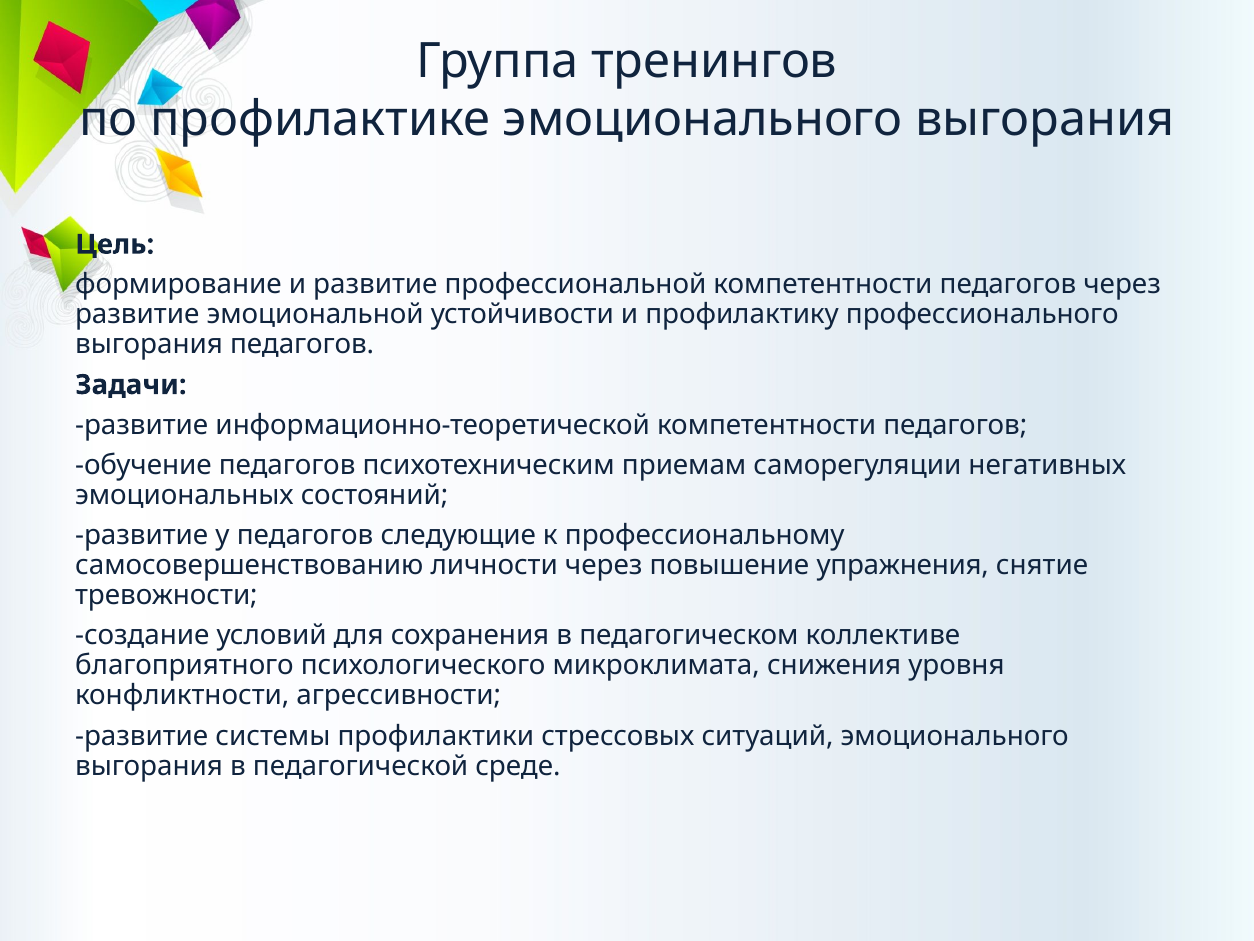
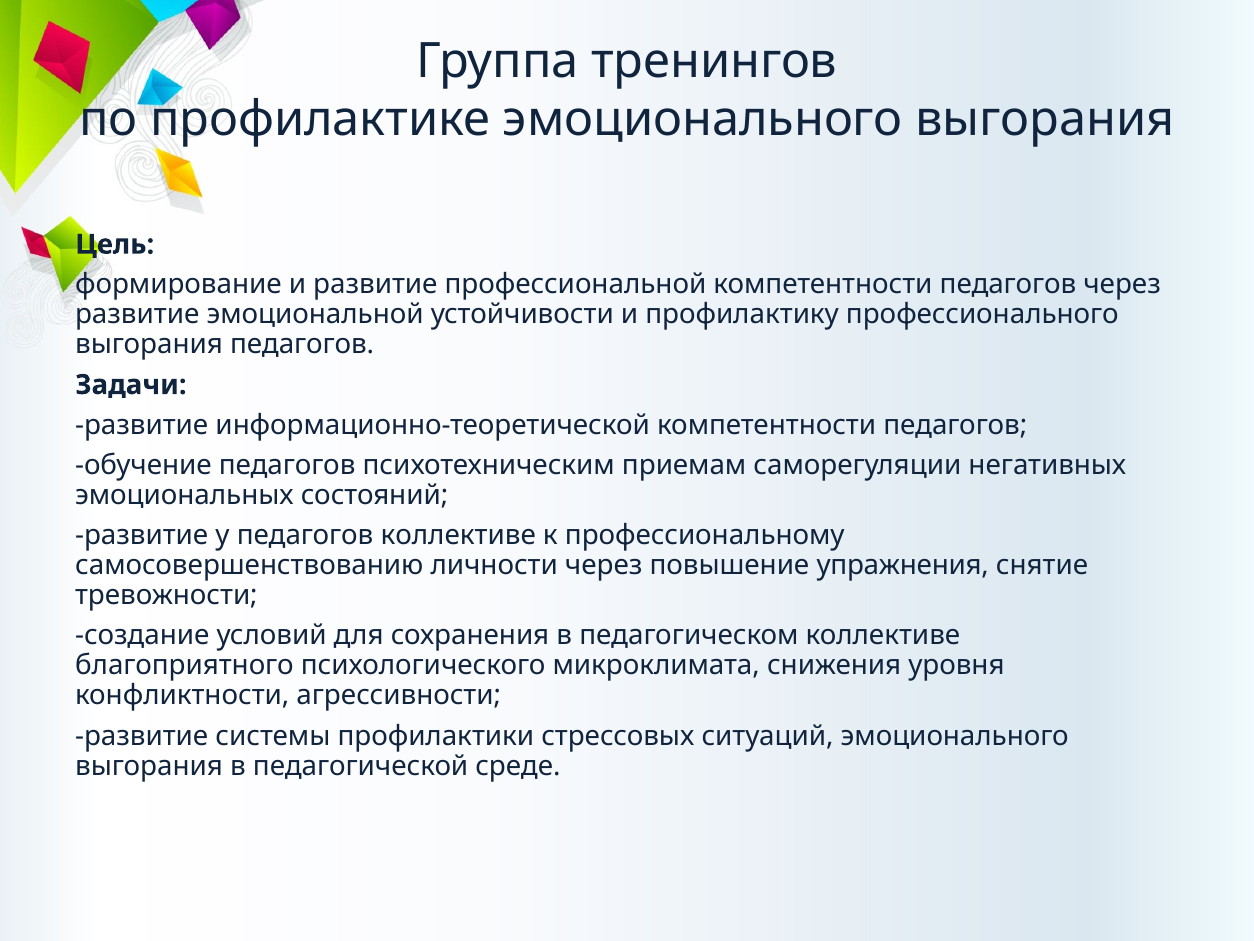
педагогов следующие: следующие -> коллективе
